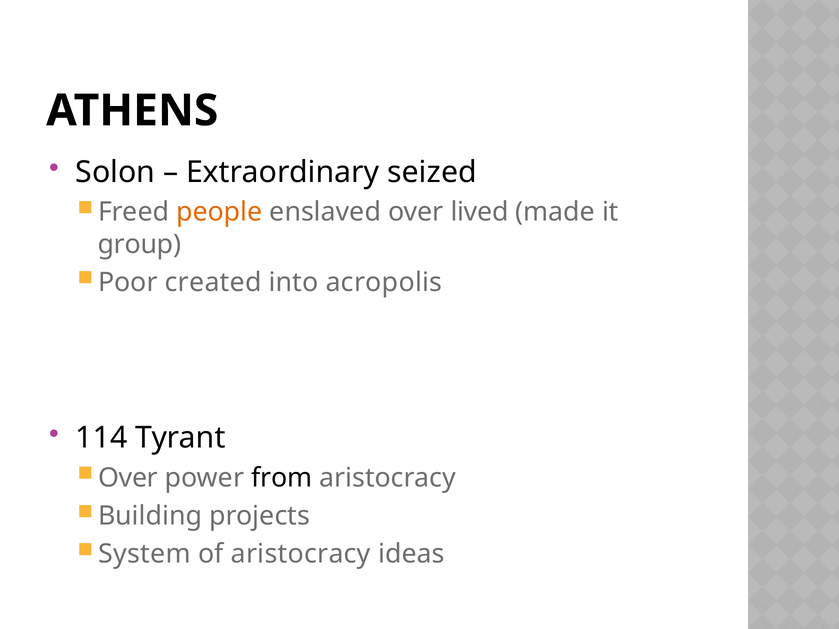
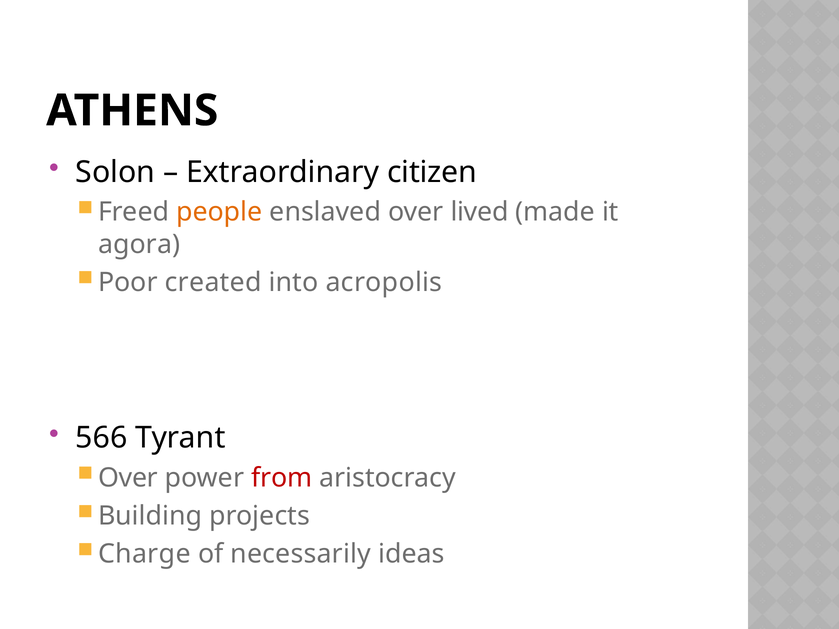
seized: seized -> citizen
group: group -> agora
114: 114 -> 566
from colour: black -> red
System: System -> Charge
of aristocracy: aristocracy -> necessarily
